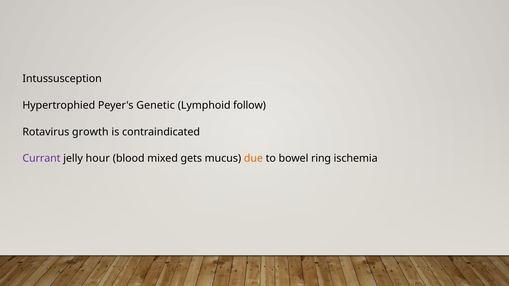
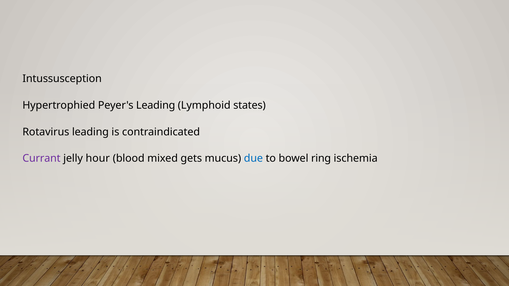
Peyer's Genetic: Genetic -> Leading
follow: follow -> states
Rotavirus growth: growth -> leading
due colour: orange -> blue
